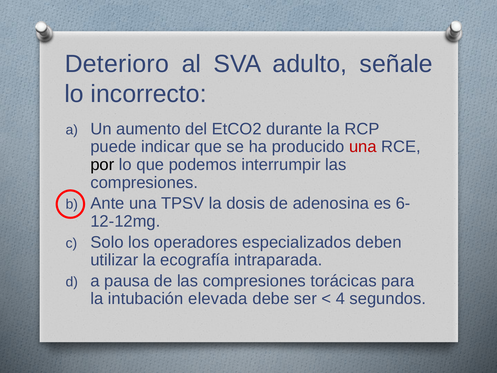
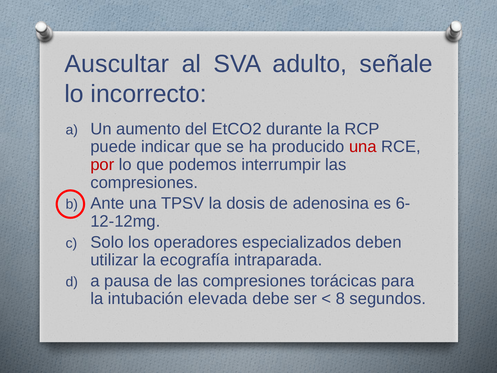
Deterioro: Deterioro -> Auscultar
por colour: black -> red
4: 4 -> 8
